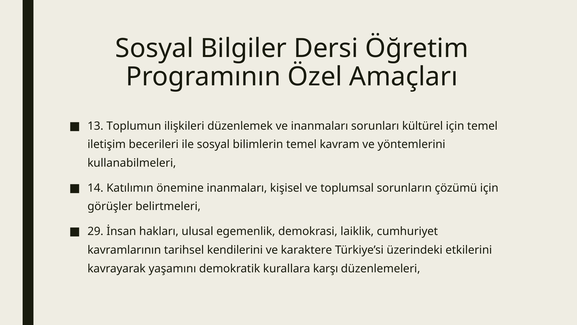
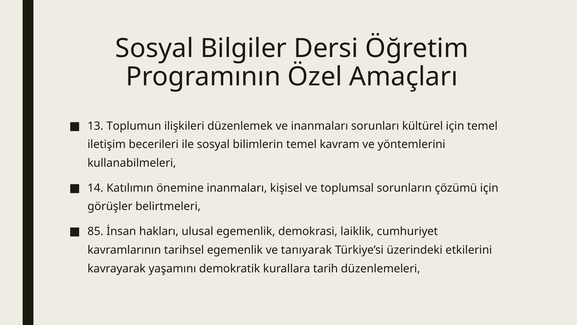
29: 29 -> 85
tarihsel kendilerini: kendilerini -> egemenlik
karaktere: karaktere -> tanıyarak
karşı: karşı -> tarih
